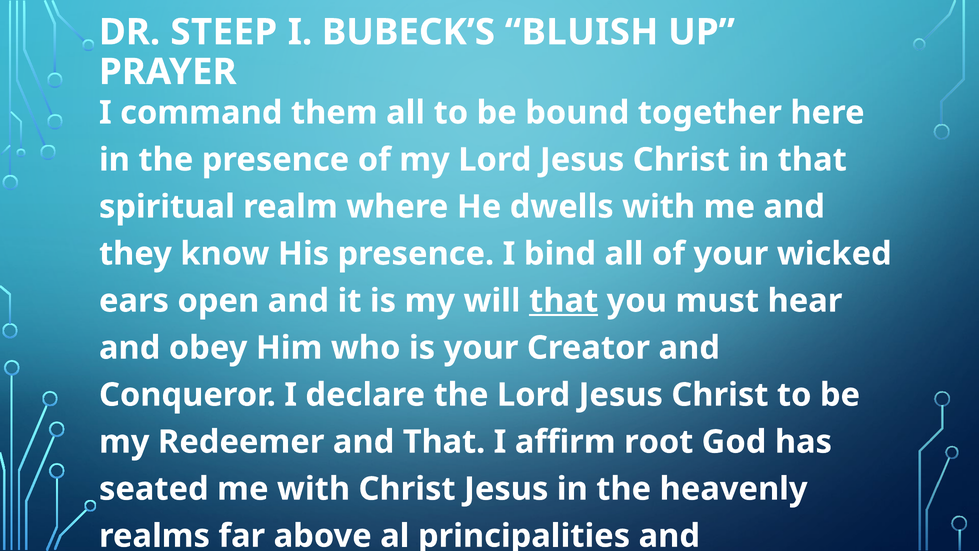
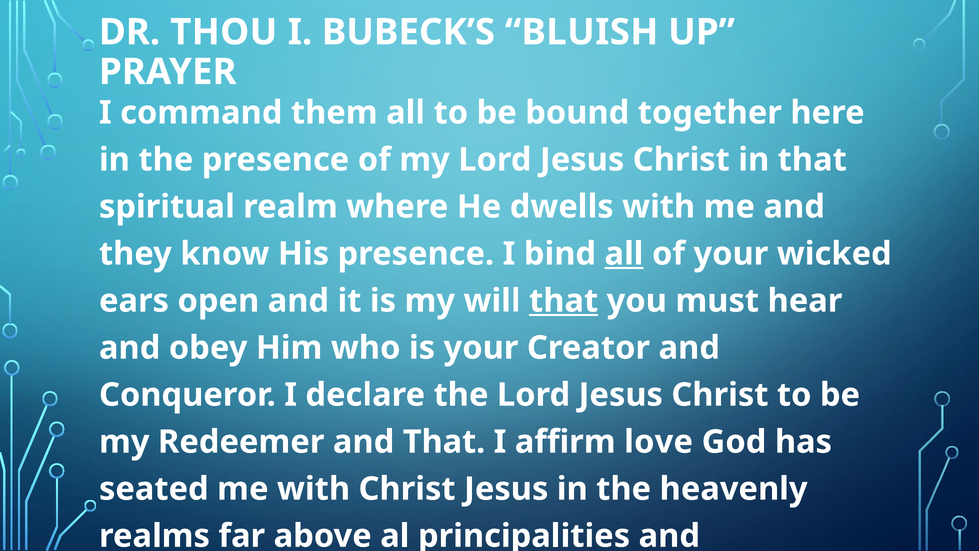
STEEP: STEEP -> THOU
all at (624, 254) underline: none -> present
root: root -> love
